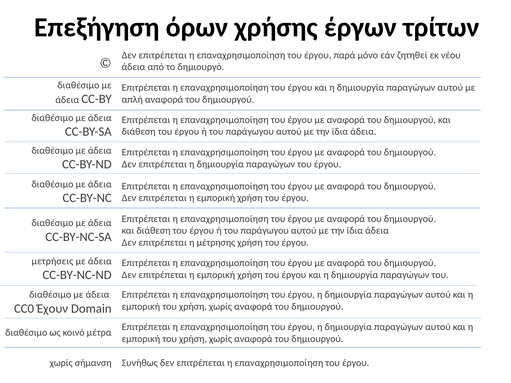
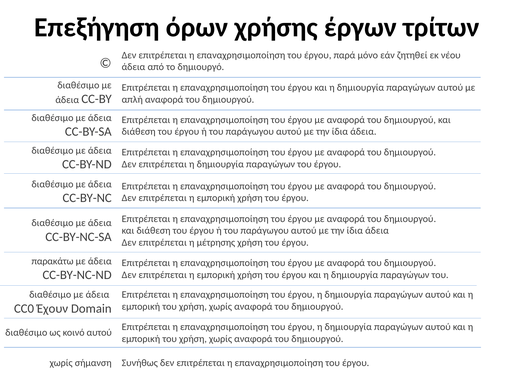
μετρήσεις: μετρήσεις -> παρακάτω
κοινό μέτρα: μέτρα -> αυτού
